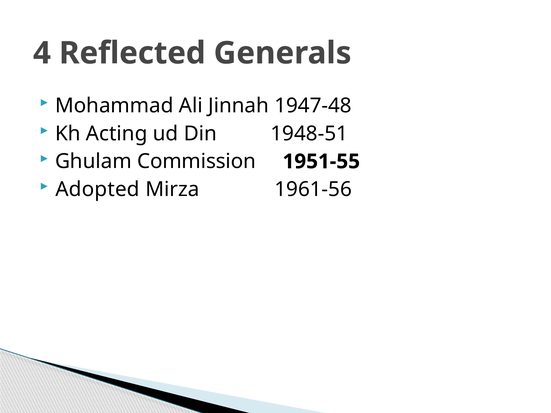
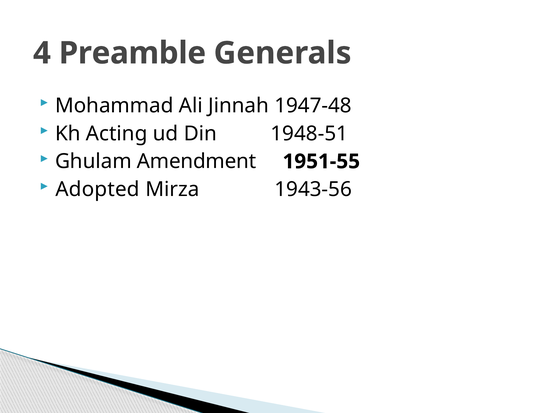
Reflected: Reflected -> Preamble
Commission: Commission -> Amendment
1961-56: 1961-56 -> 1943-56
